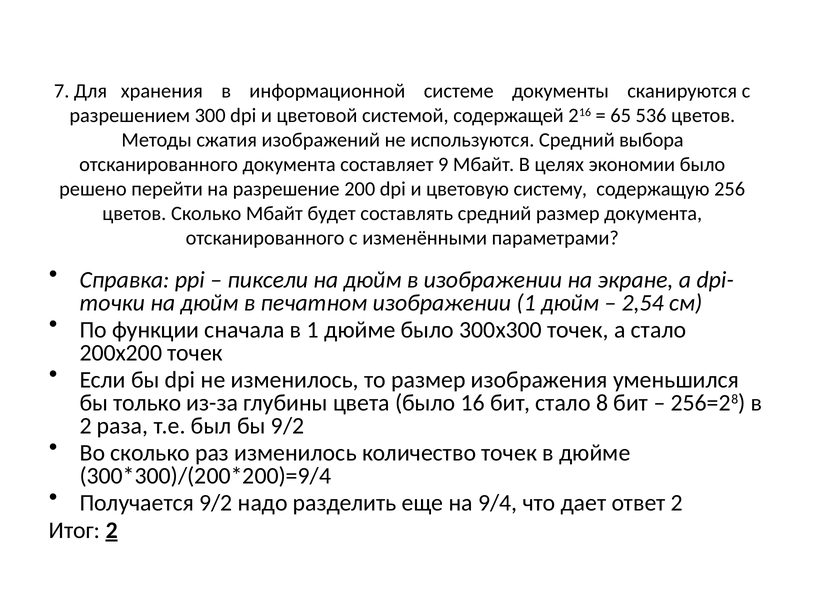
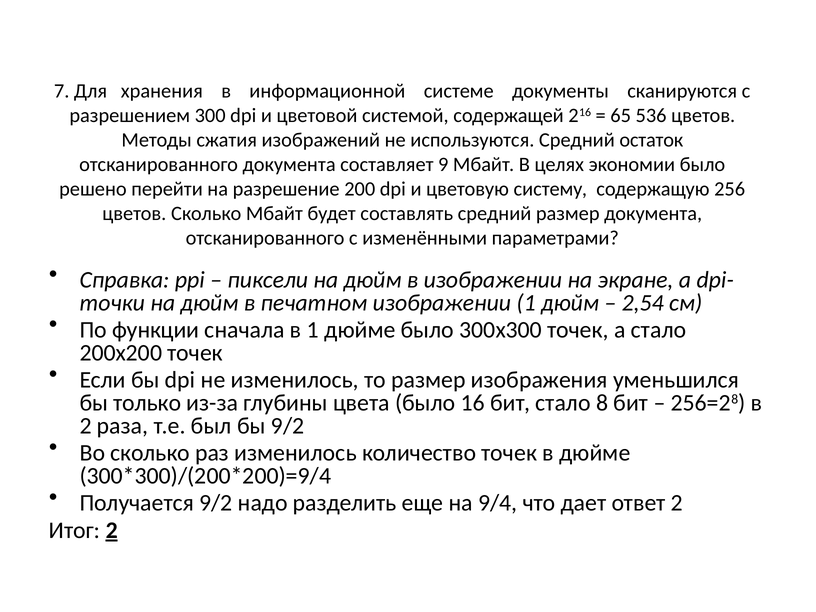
выбора: выбора -> остаток
